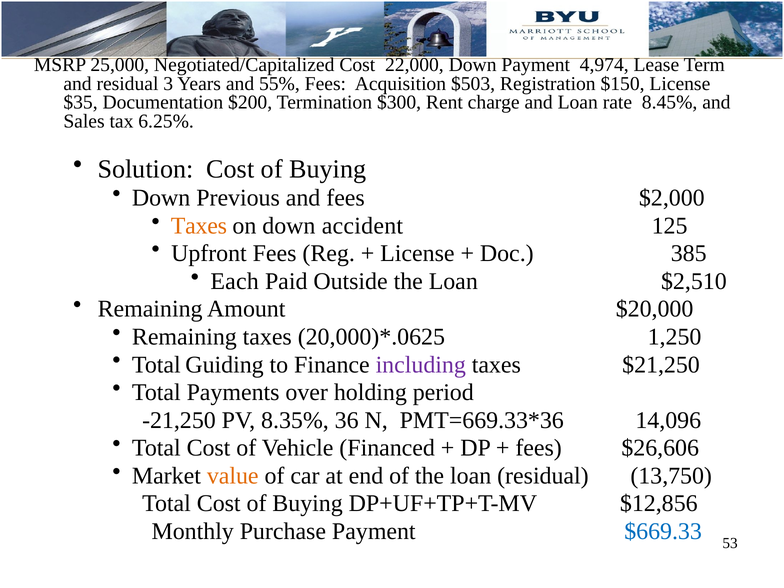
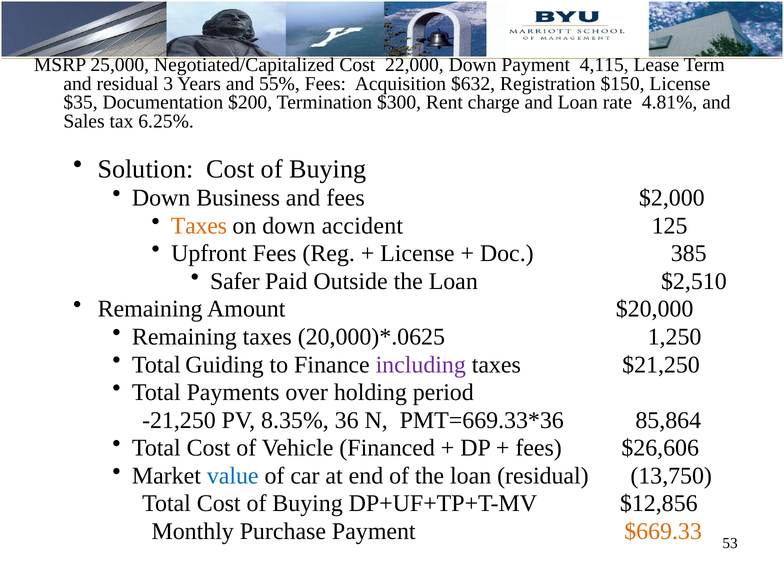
4,974: 4,974 -> 4,115
$503: $503 -> $632
8.45%: 8.45% -> 4.81%
Previous: Previous -> Business
Each: Each -> Safer
14,096: 14,096 -> 85,864
value colour: orange -> blue
$669.33 colour: blue -> orange
